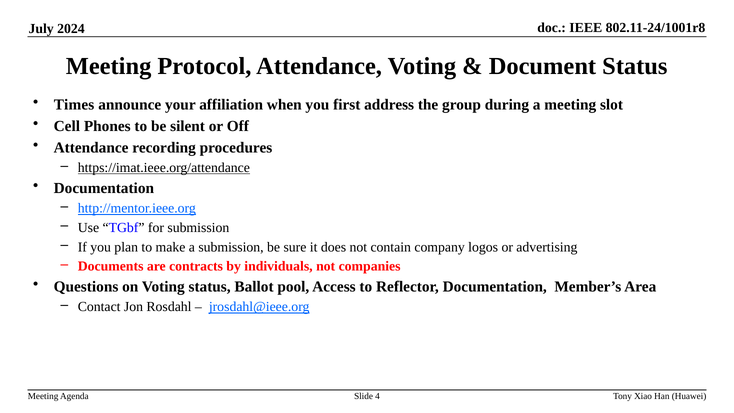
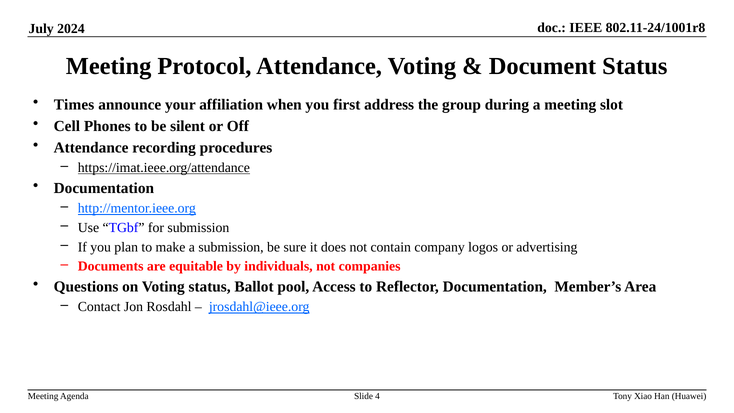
contracts: contracts -> equitable
